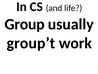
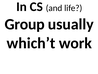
group’t: group’t -> which’t
